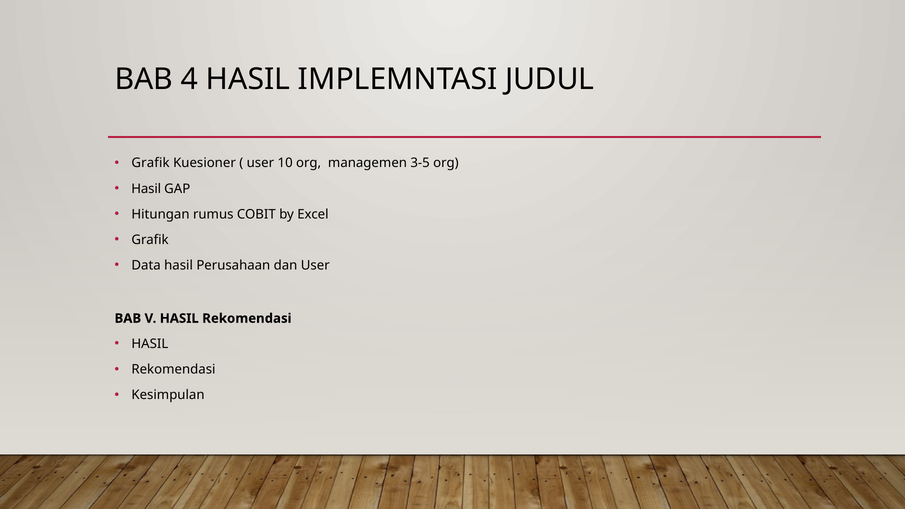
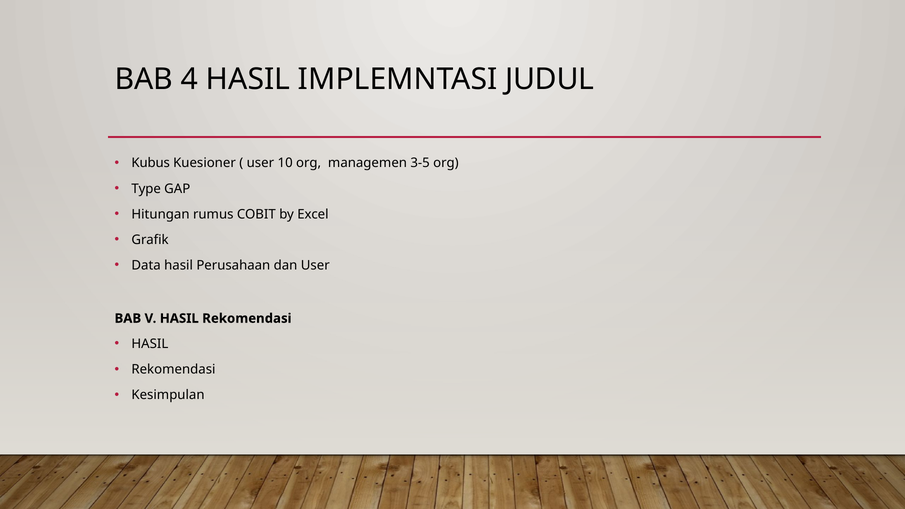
Grafik at (151, 163): Grafik -> Kubus
Hasil at (146, 189): Hasil -> Type
